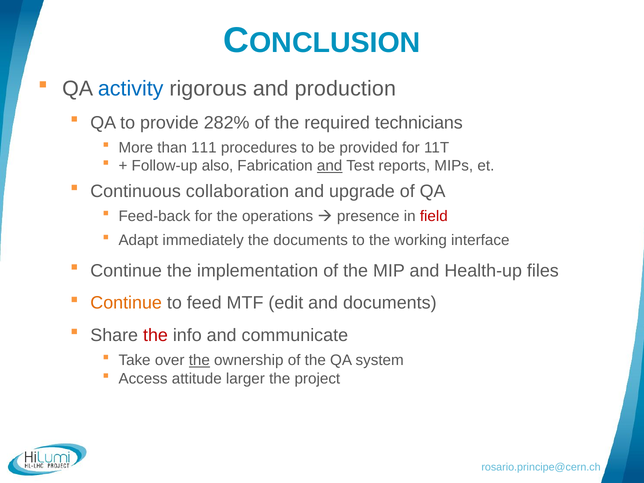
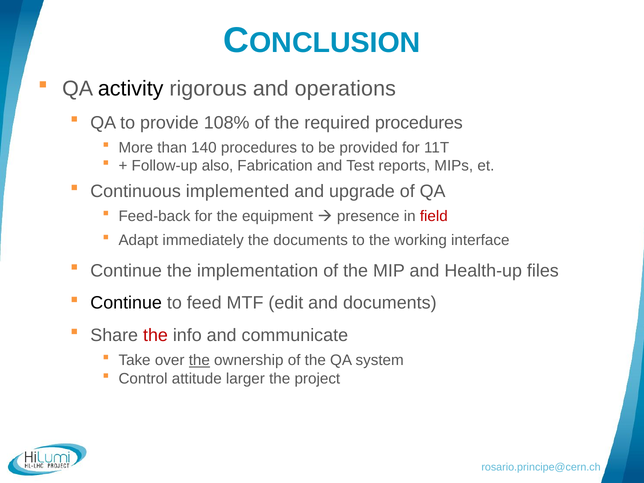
activity colour: blue -> black
production: production -> operations
282%: 282% -> 108%
required technicians: technicians -> procedures
111: 111 -> 140
and at (330, 166) underline: present -> none
collaboration: collaboration -> implemented
operations: operations -> equipment
Continue at (126, 303) colour: orange -> black
Access: Access -> Control
